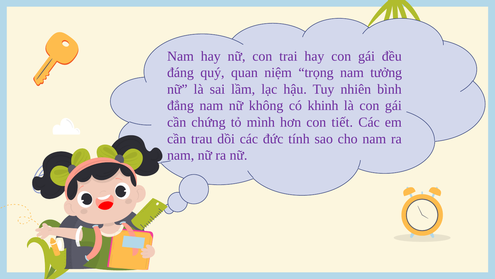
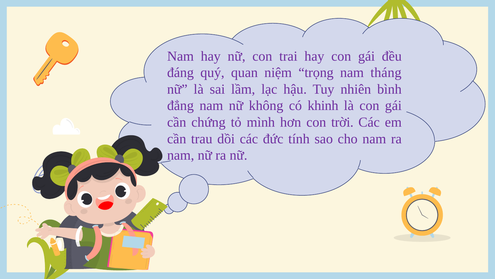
tưởng: tưởng -> tháng
tiết: tiết -> trời
